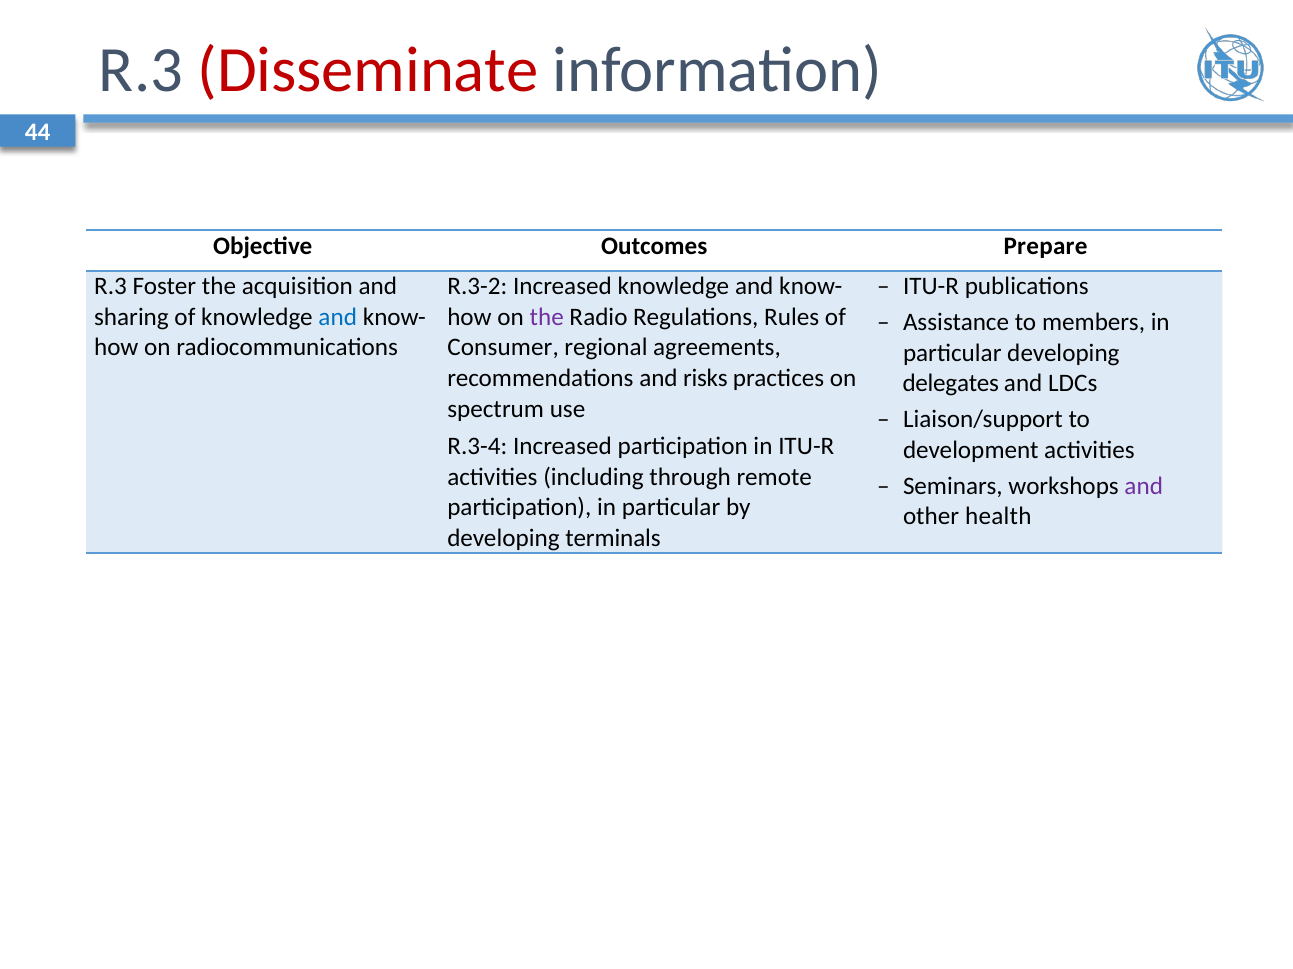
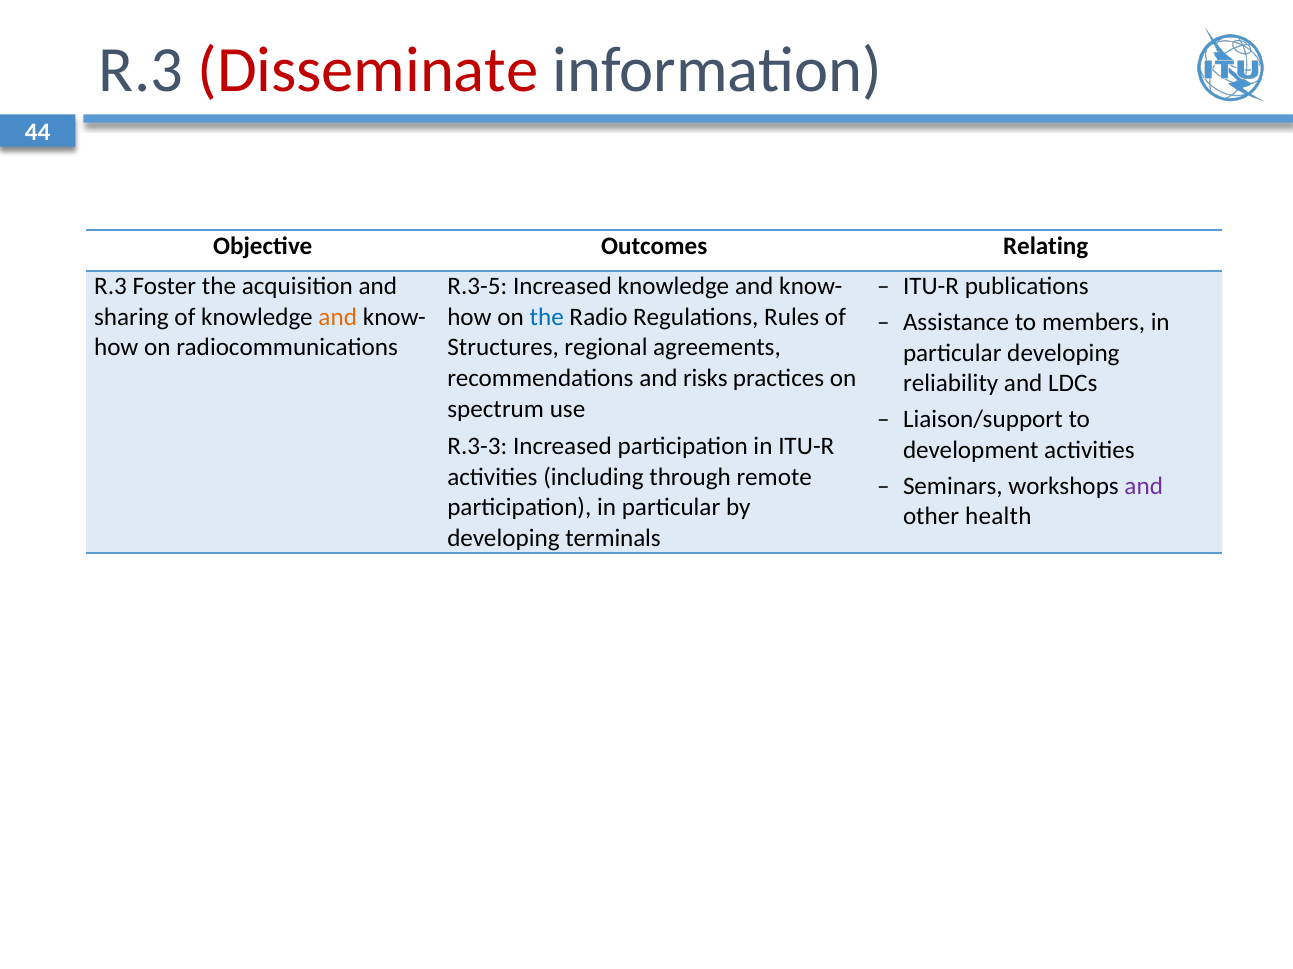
Prepare: Prepare -> Relating
R.3-2: R.3-2 -> R.3-5
and at (338, 317) colour: blue -> orange
the at (547, 317) colour: purple -> blue
Consumer: Consumer -> Structures
delegates: delegates -> reliability
R.3-4: R.3-4 -> R.3-3
